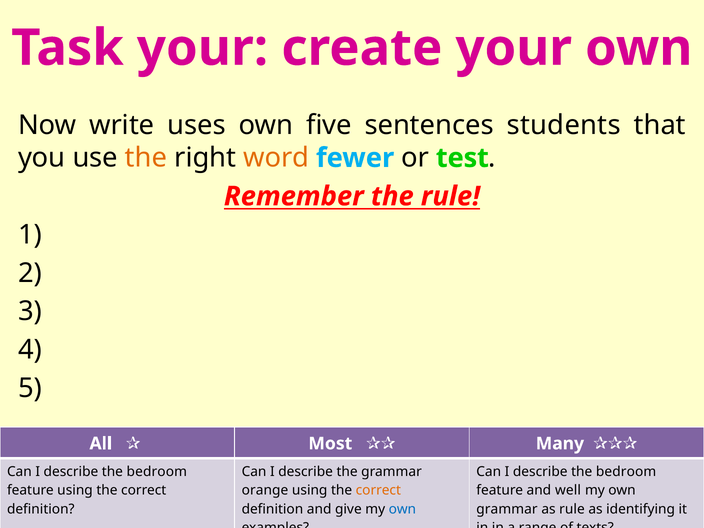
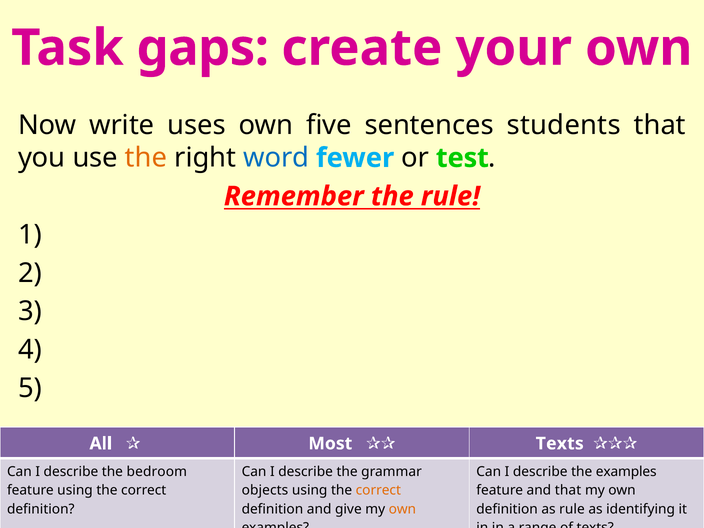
Task your: your -> gaps
word colour: orange -> blue
Many at (560, 444): Many -> Texts
bedroom at (626, 472): bedroom -> examples
orange: orange -> objects
and well: well -> that
own at (402, 509) colour: blue -> orange
grammar at (507, 509): grammar -> definition
